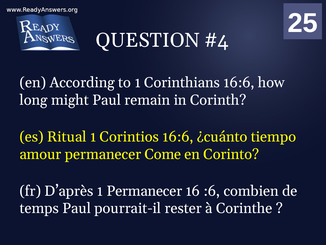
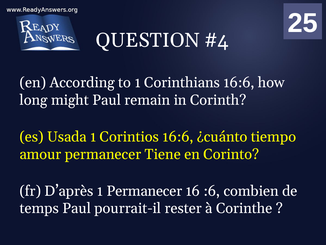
Ritual: Ritual -> Usada
Come: Come -> Tiene
